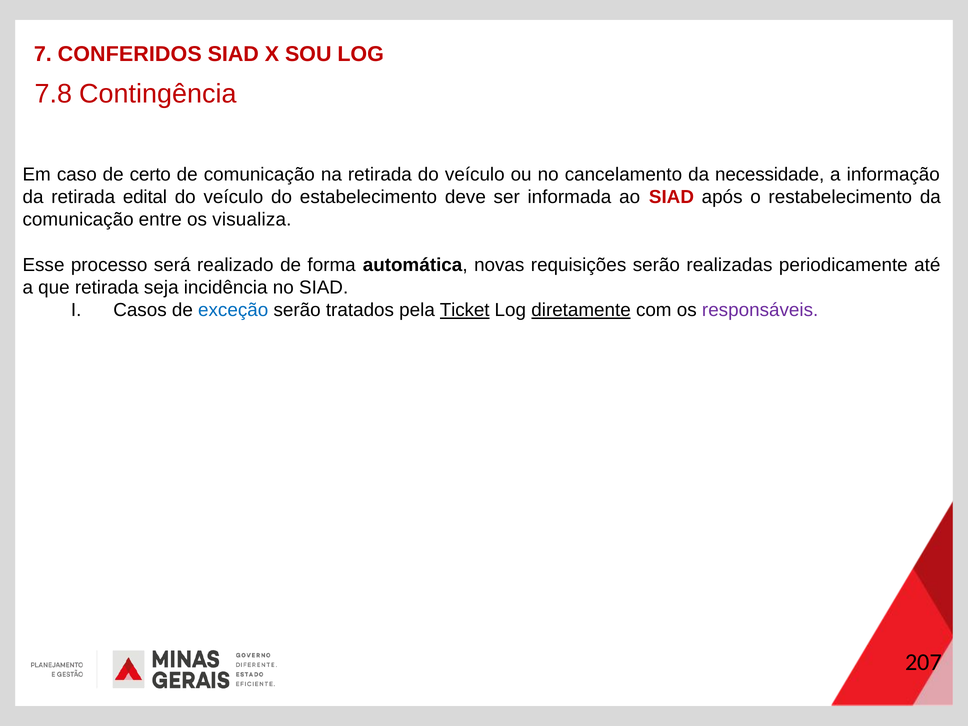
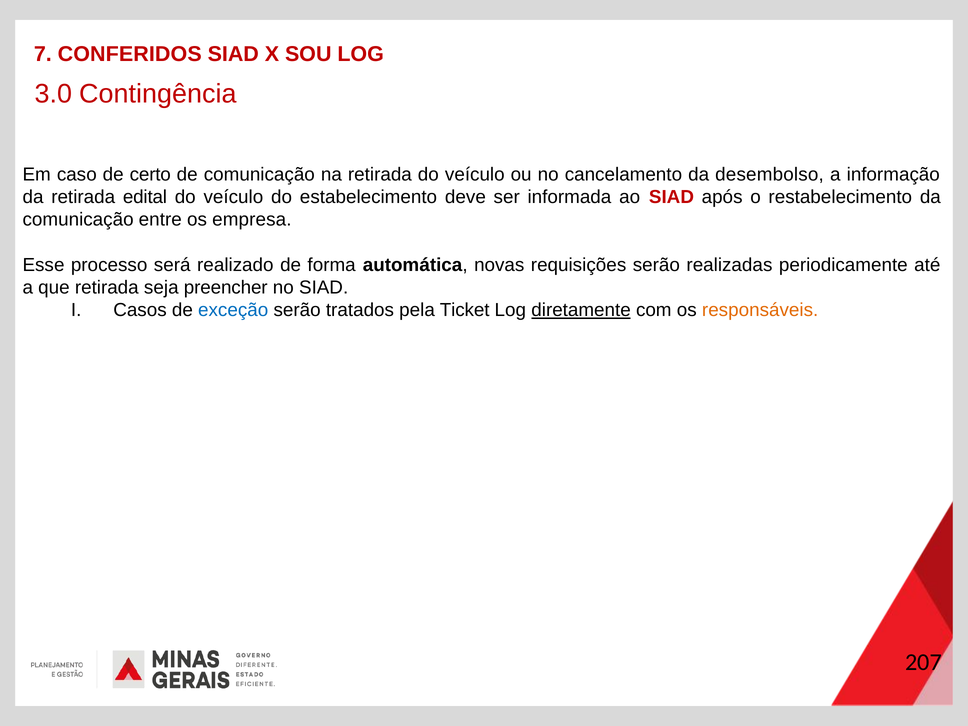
7.8: 7.8 -> 3.0
necessidade: necessidade -> desembolso
visualiza: visualiza -> empresa
incidência: incidência -> preencher
Ticket underline: present -> none
responsáveis colour: purple -> orange
